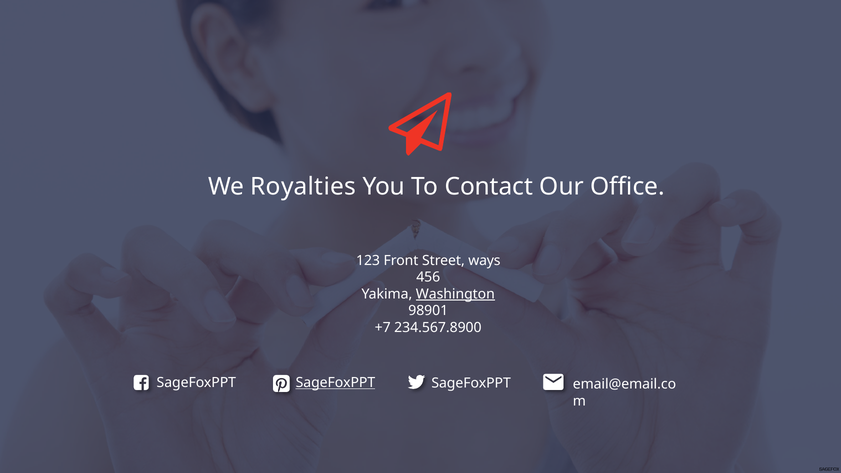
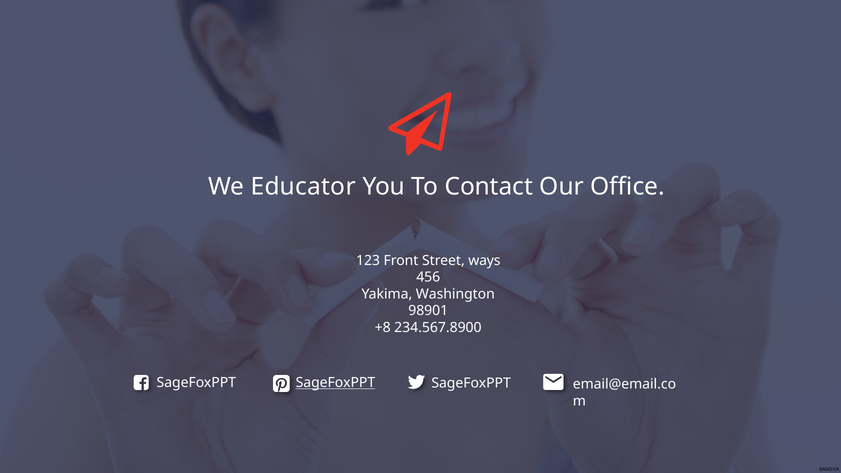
Royalties: Royalties -> Educator
Washington underline: present -> none
+7: +7 -> +8
